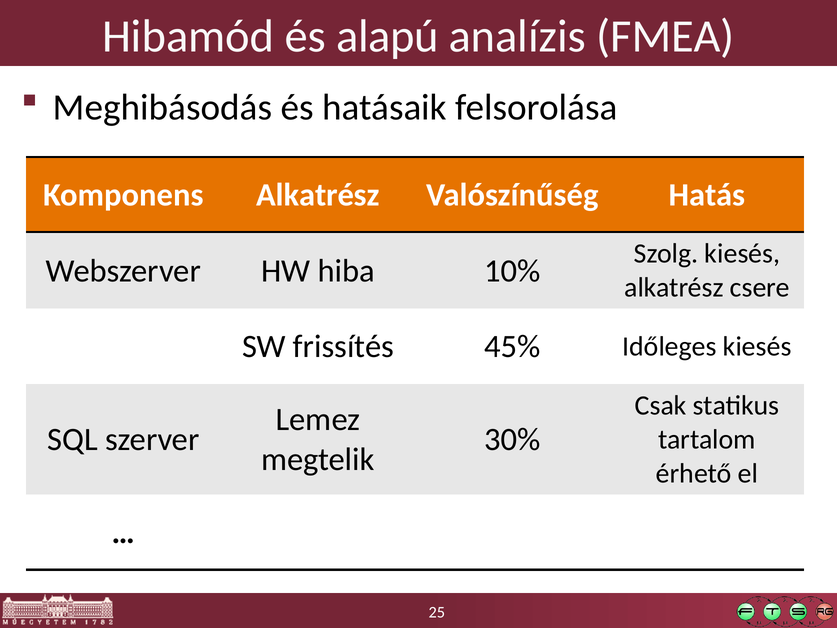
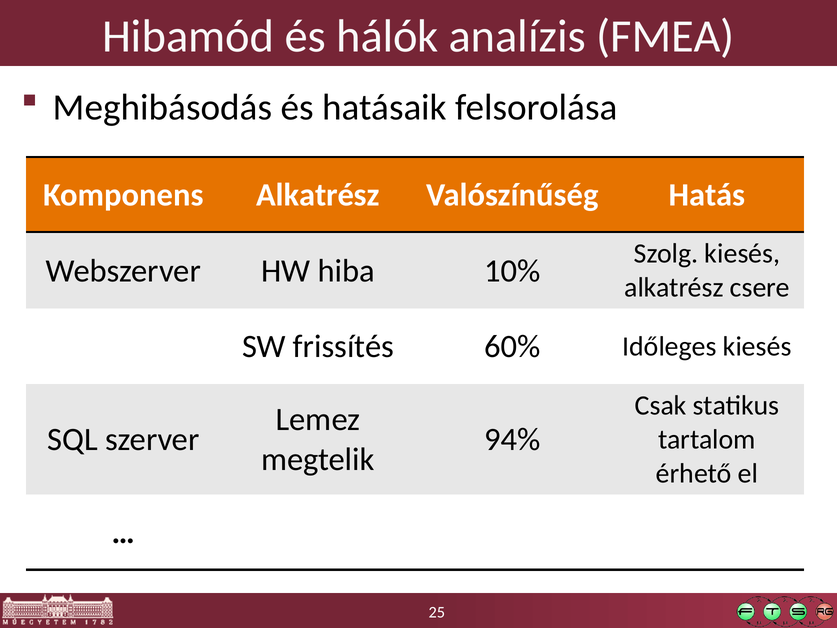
alapú: alapú -> hálók
45%: 45% -> 60%
30%: 30% -> 94%
